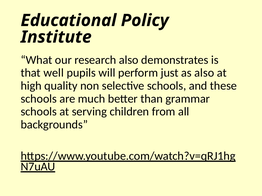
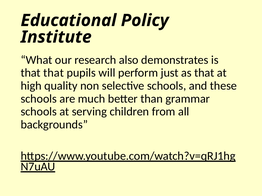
that well: well -> that
as also: also -> that
